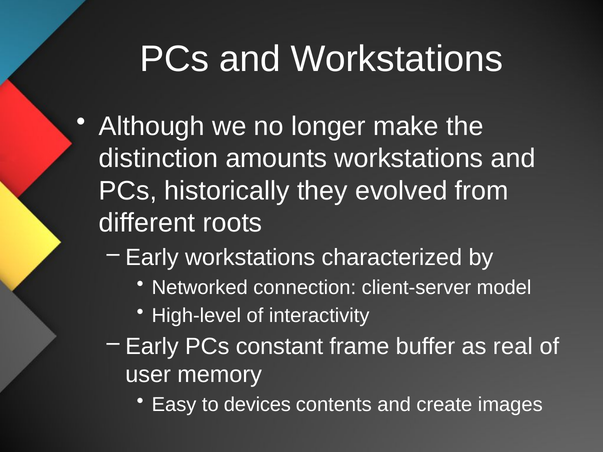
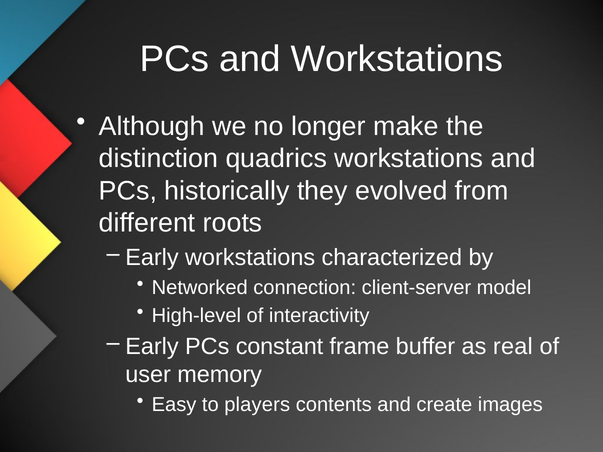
amounts: amounts -> quadrics
devices: devices -> players
